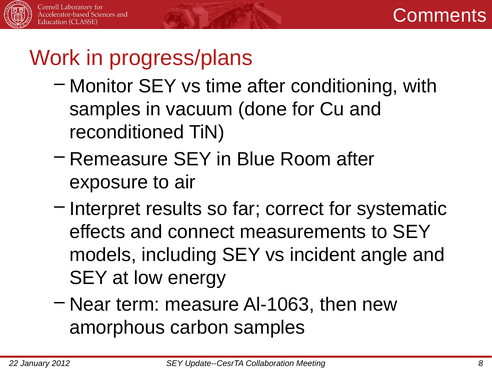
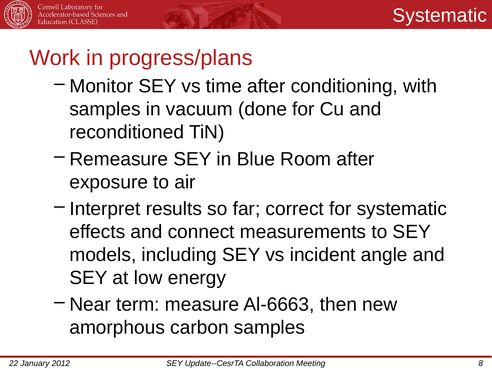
Comments at (440, 16): Comments -> Systematic
Al-1063: Al-1063 -> Al-6663
